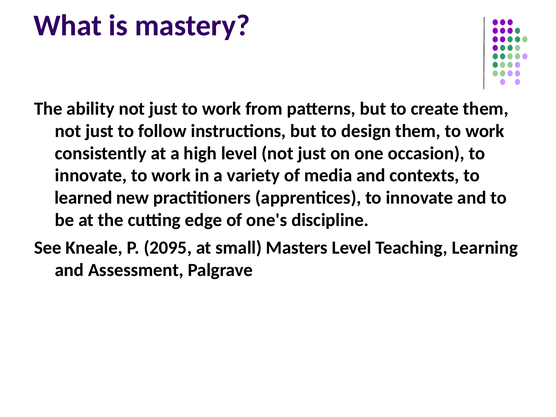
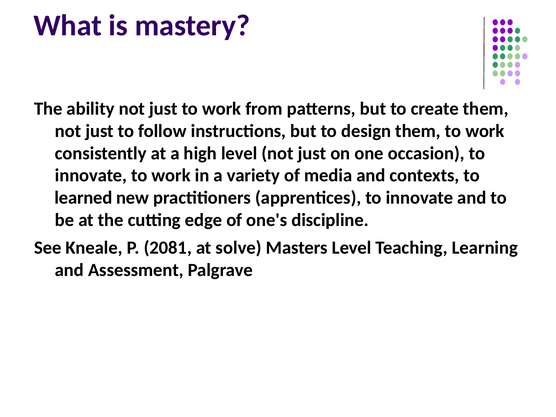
2095: 2095 -> 2081
small: small -> solve
